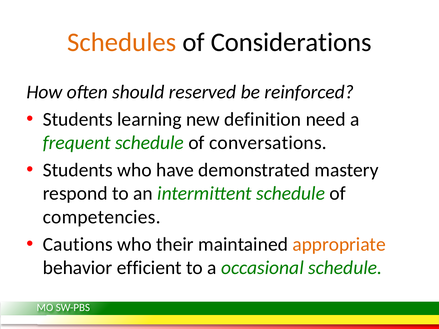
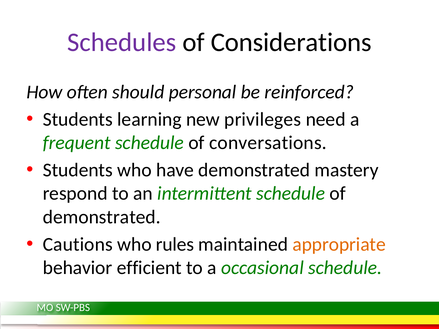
Schedules colour: orange -> purple
reserved: reserved -> personal
definition: definition -> privileges
competencies at (102, 217): competencies -> demonstrated
their: their -> rules
